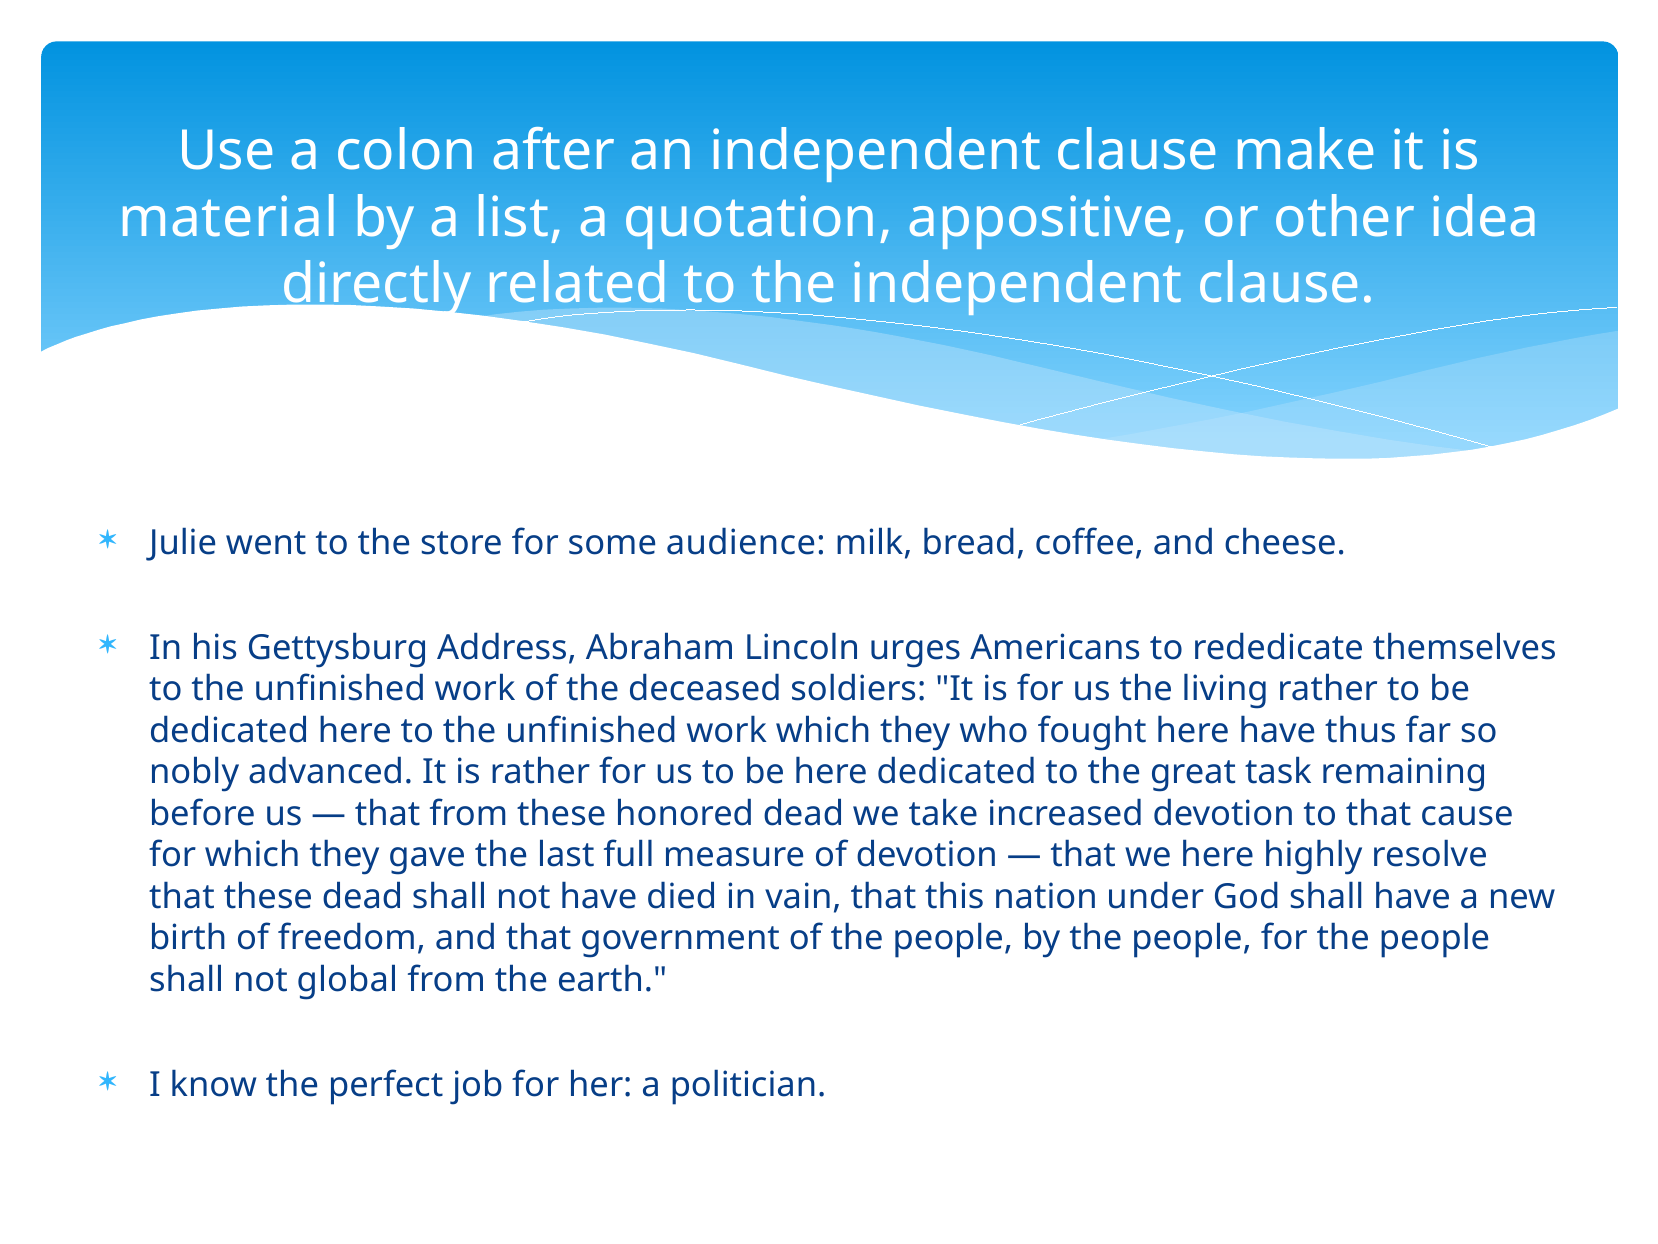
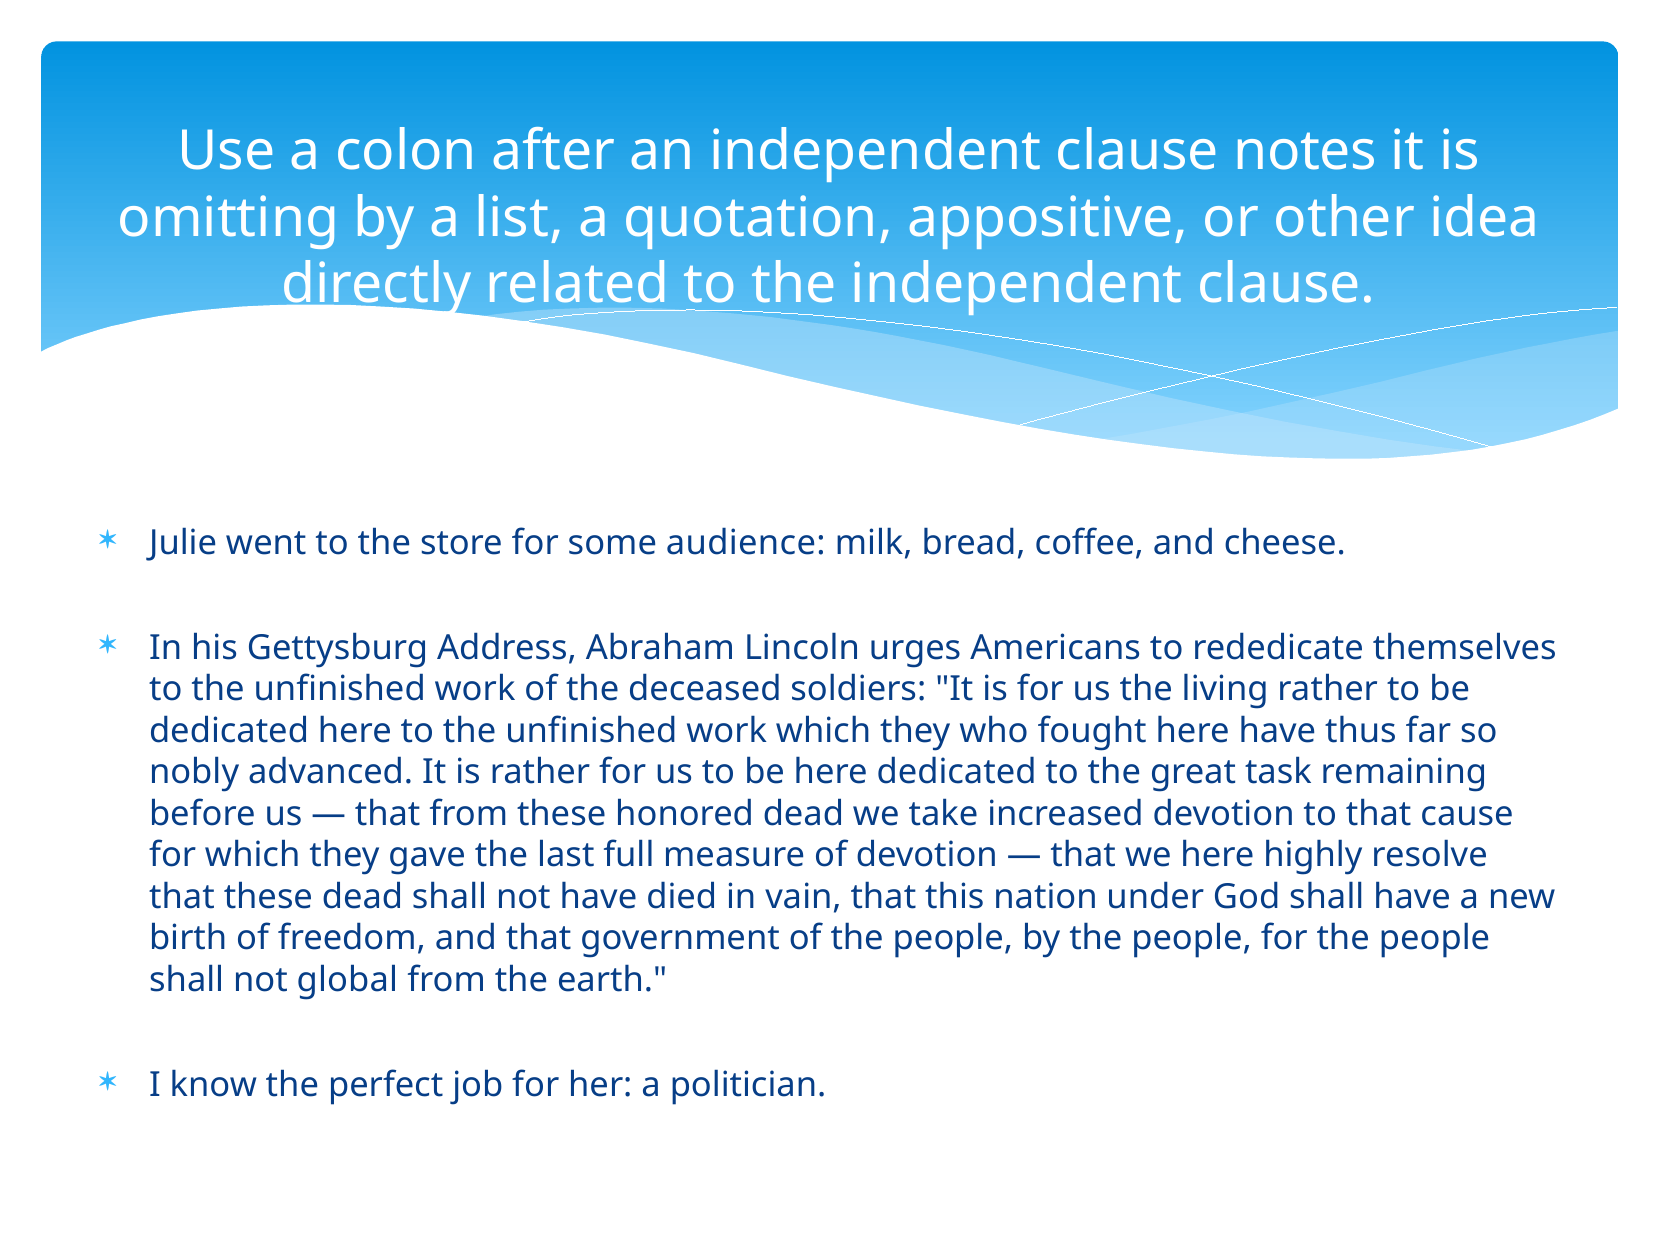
make: make -> notes
material: material -> omitting
